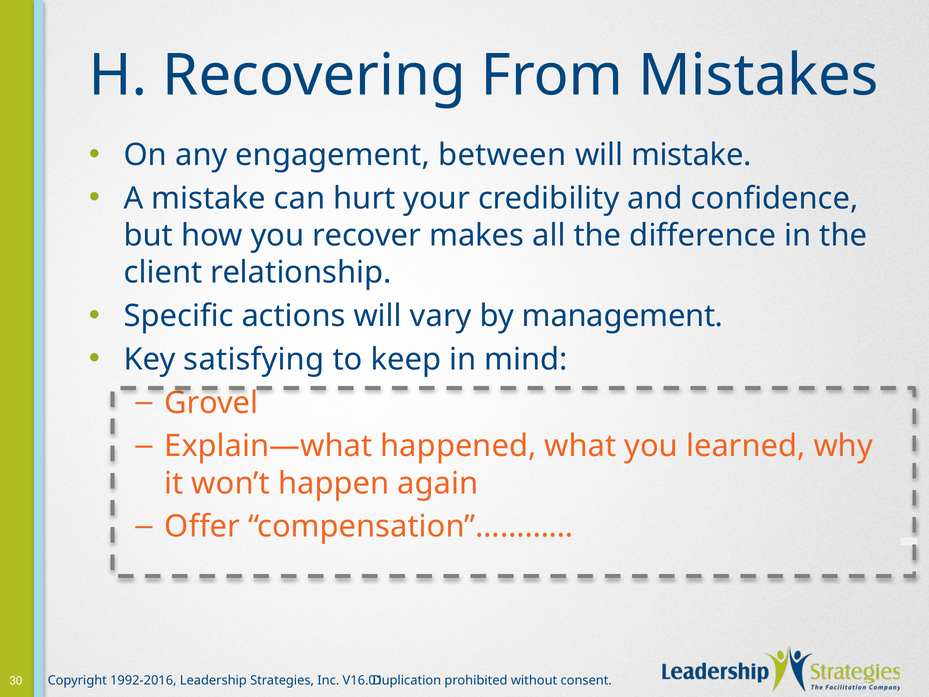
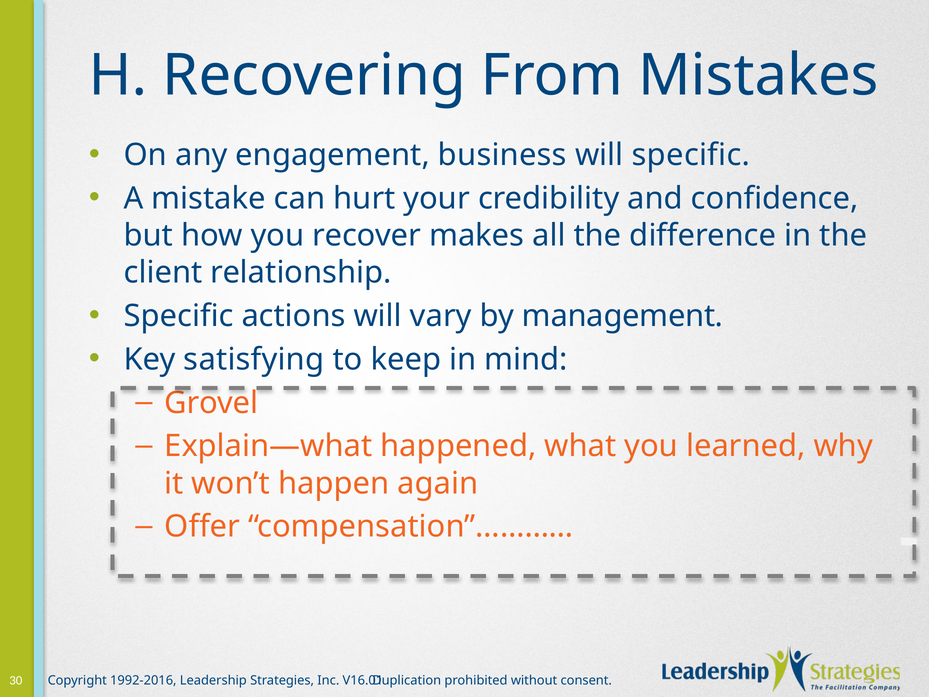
between: between -> business
will mistake: mistake -> specific
